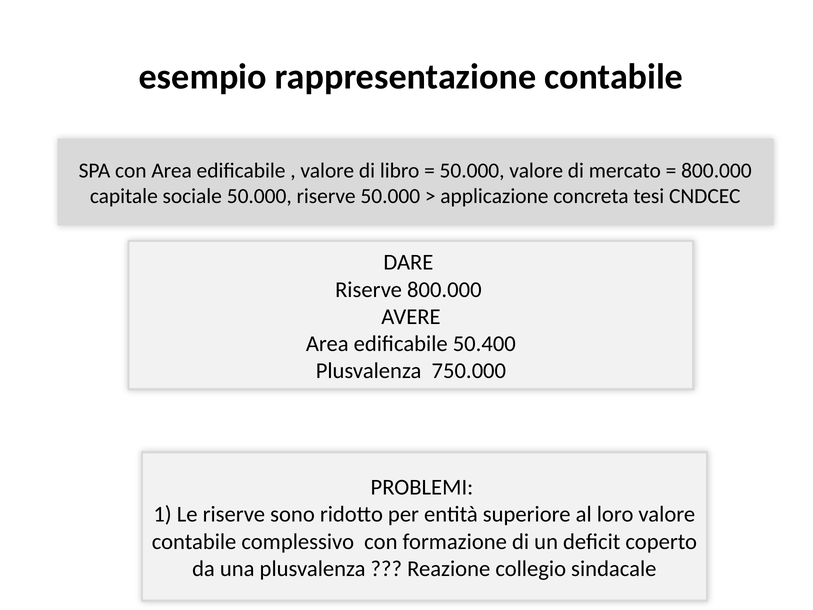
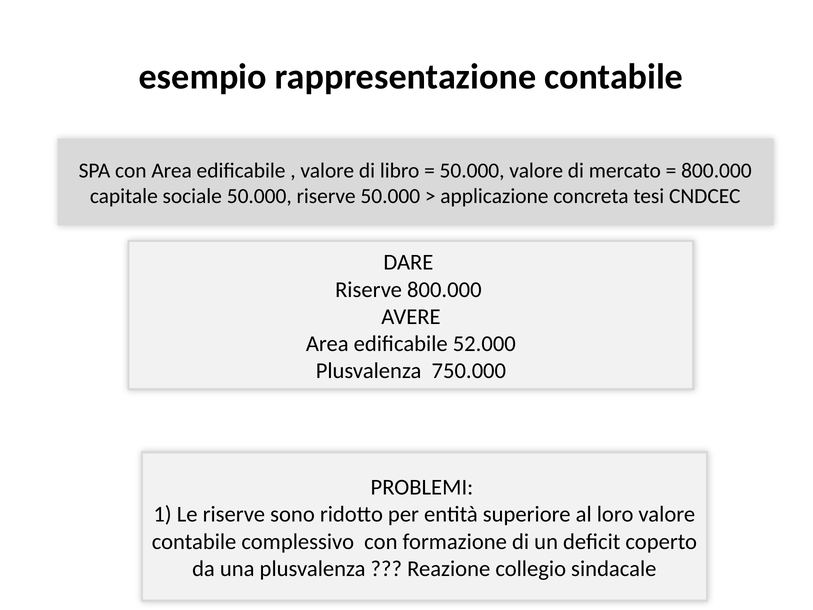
50.400: 50.400 -> 52.000
